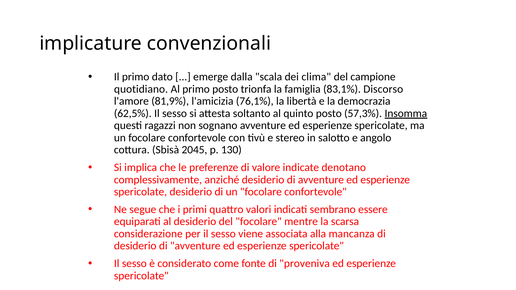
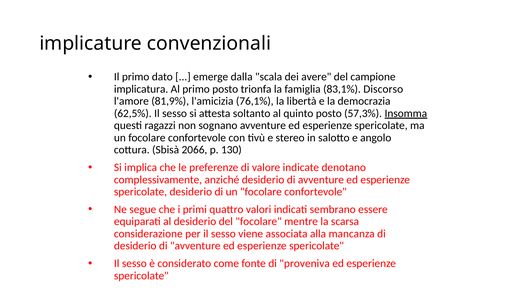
clima: clima -> avere
quotidiano: quotidiano -> implicatura
2045: 2045 -> 2066
